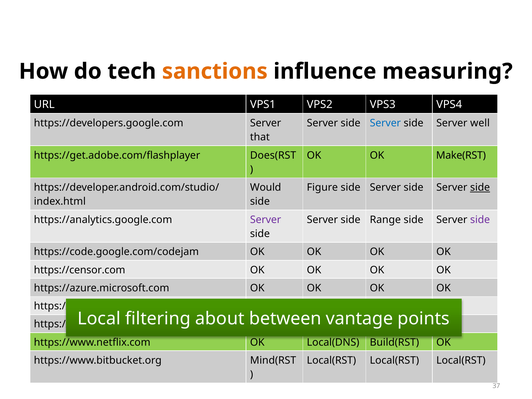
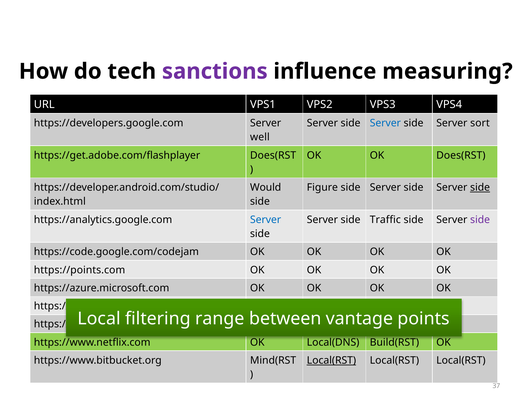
sanctions colour: orange -> purple
well: well -> sort
that: that -> well
OK Make(RST: Make(RST -> Does(RST
Server at (266, 220) colour: purple -> blue
Range: Range -> Traffic
https://censor.com: https://censor.com -> https://points.com
about: about -> range
Local(RST at (331, 360) underline: none -> present
